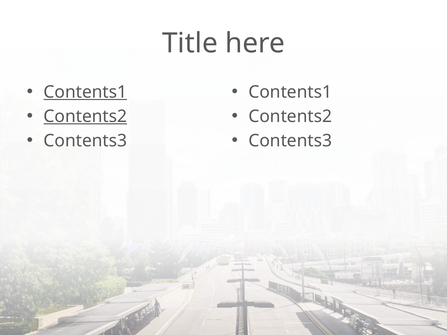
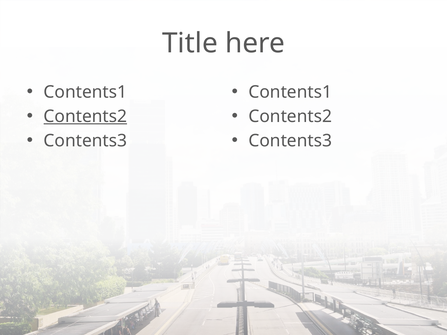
Contents1 at (85, 92) underline: present -> none
